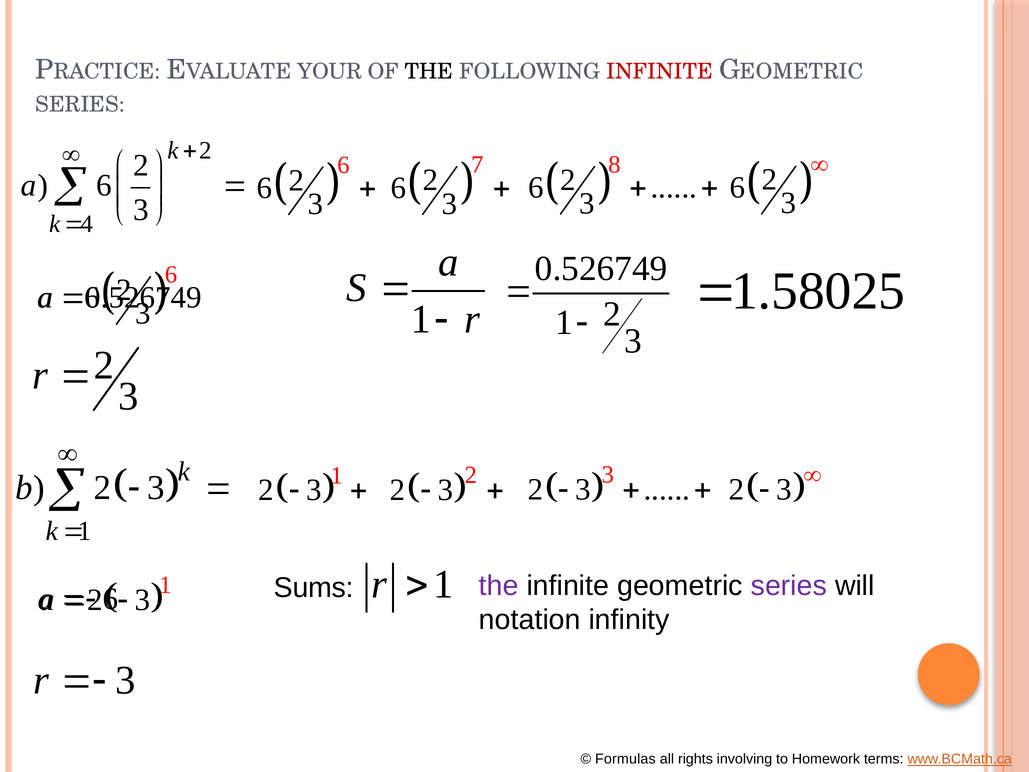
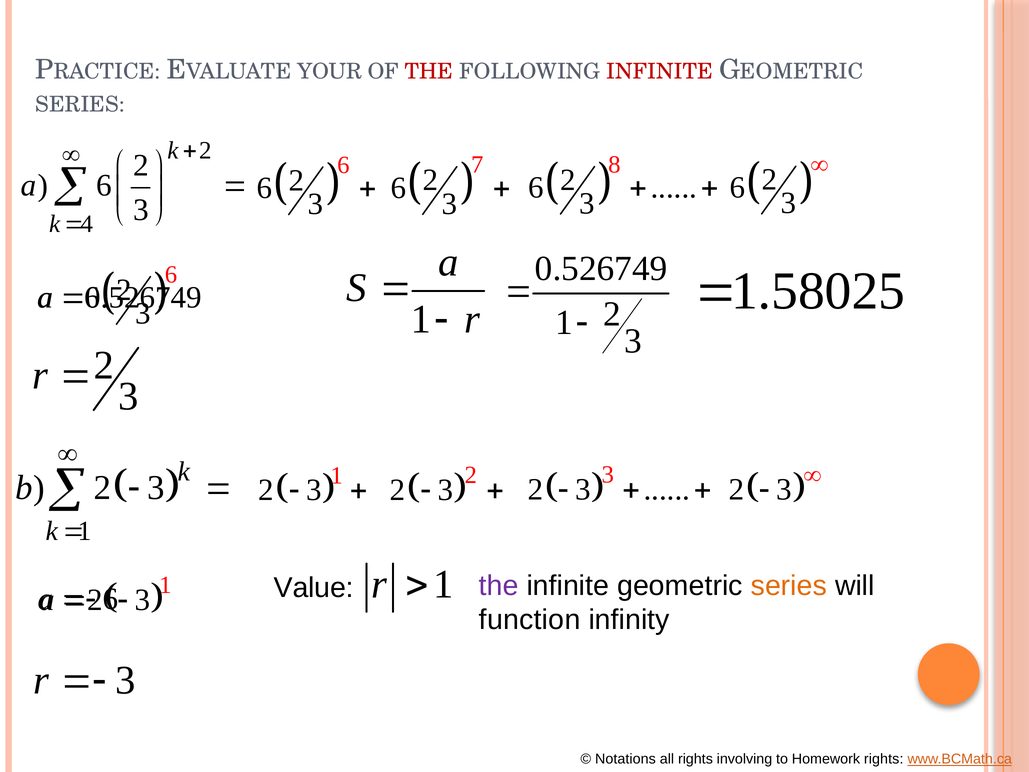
THE at (429, 72) colour: black -> red
series at (789, 585) colour: purple -> orange
Sums: Sums -> Value
notation: notation -> function
Formulas: Formulas -> Notations
Homework terms: terms -> rights
